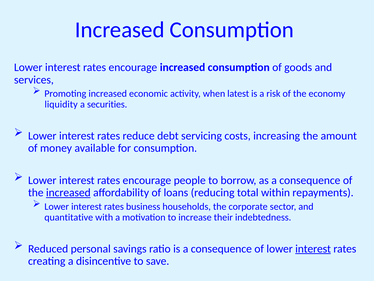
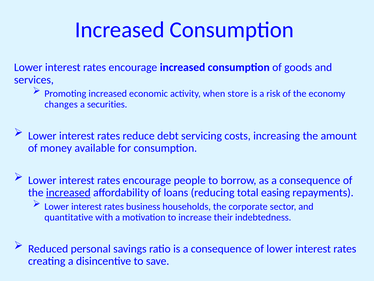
latest: latest -> store
liquidity: liquidity -> changes
within: within -> easing
interest at (313, 248) underline: present -> none
